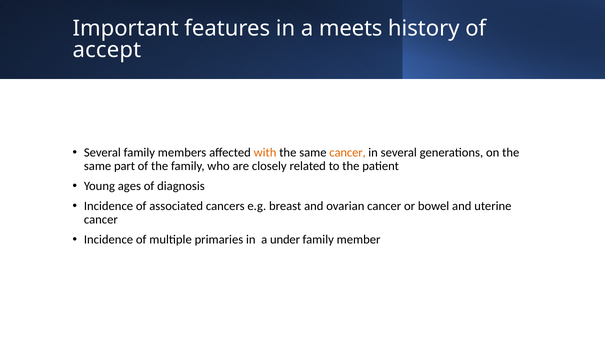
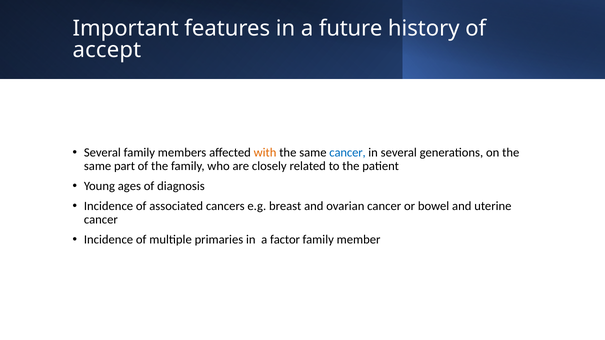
meets: meets -> future
cancer at (348, 153) colour: orange -> blue
under: under -> factor
